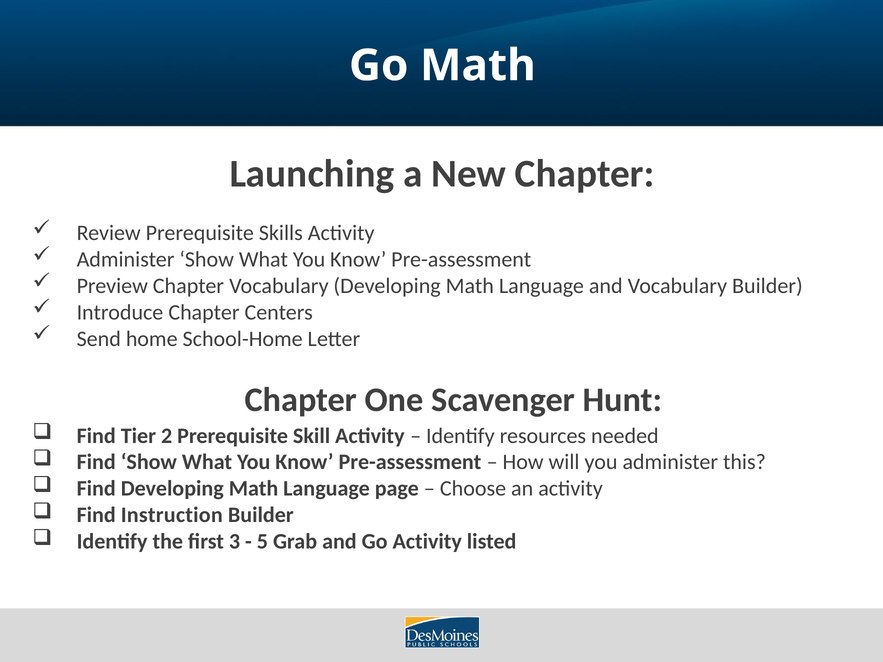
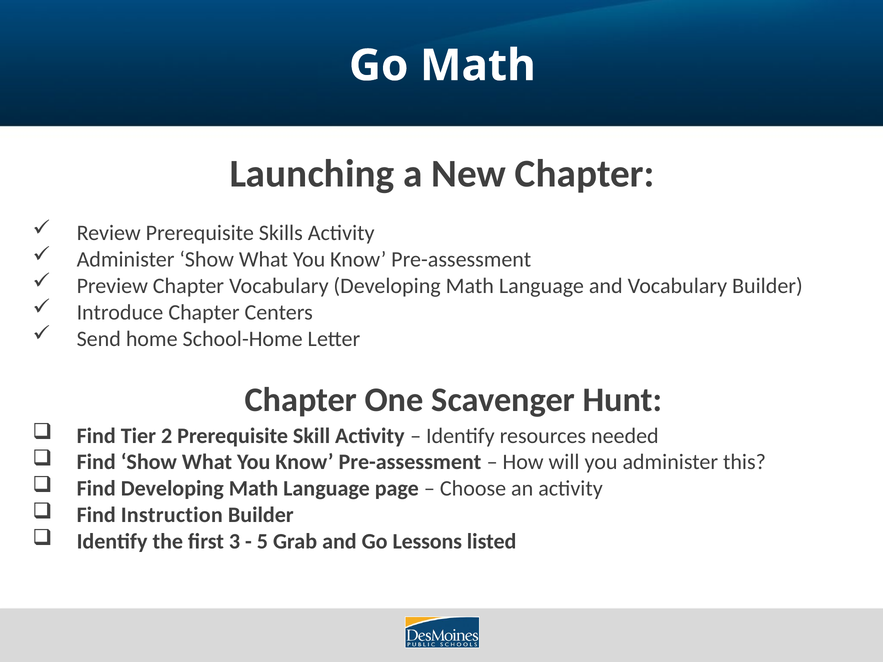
Go Activity: Activity -> Lessons
